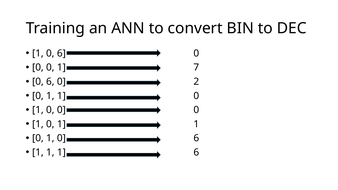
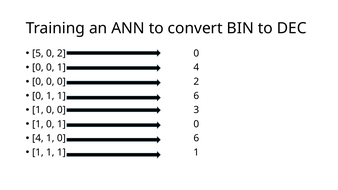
1 at (38, 53): 1 -> 5
6 at (61, 53): 6 -> 2
1 7: 7 -> 4
6 at (50, 82): 6 -> 0
1 1 0: 0 -> 6
0 0 0: 0 -> 3
1 0 1 1: 1 -> 0
0 at (38, 138): 0 -> 4
1 1 1 6: 6 -> 1
